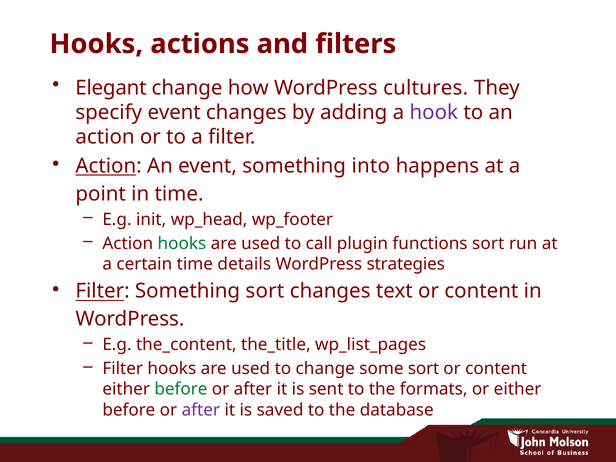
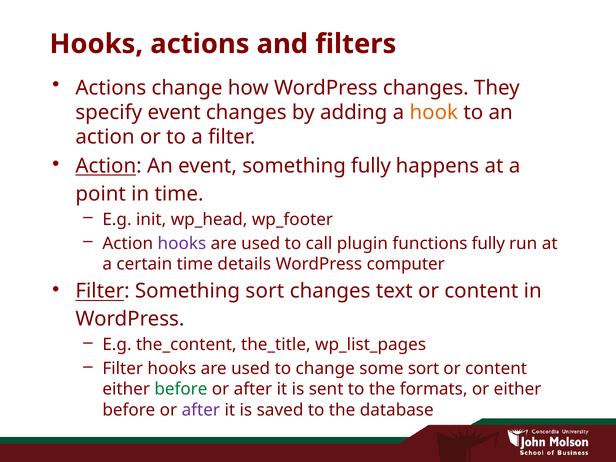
Elegant at (111, 88): Elegant -> Actions
WordPress cultures: cultures -> changes
hook colour: purple -> orange
something into: into -> fully
hooks at (182, 244) colour: green -> purple
functions sort: sort -> fully
strategies: strategies -> computer
